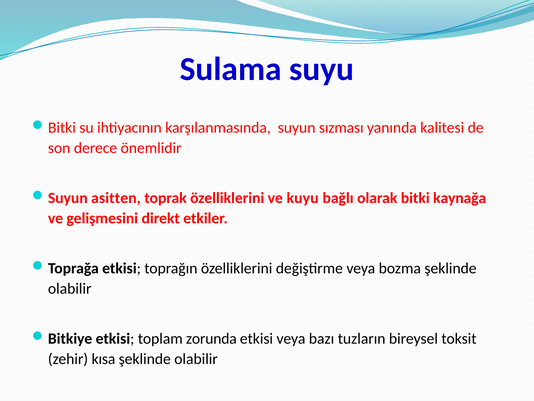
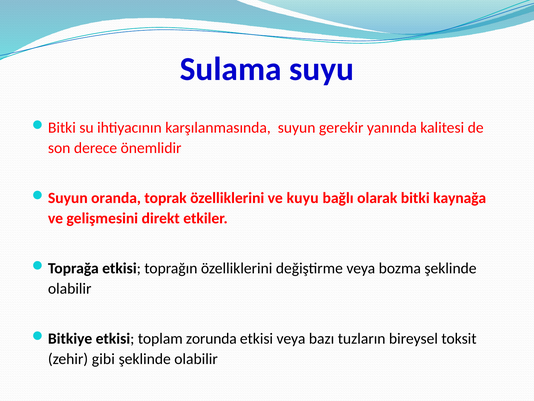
sızması: sızması -> gerekir
asitten: asitten -> oranda
kısa: kısa -> gibi
